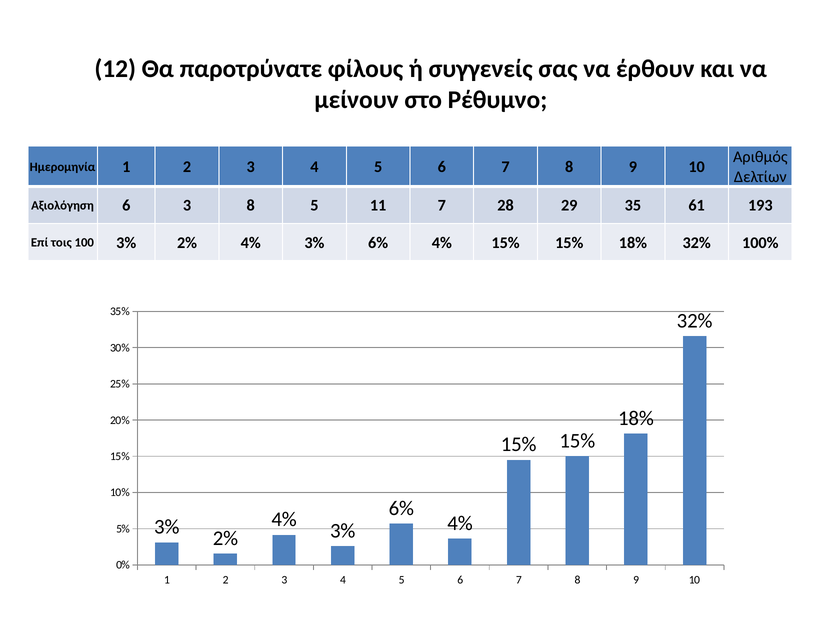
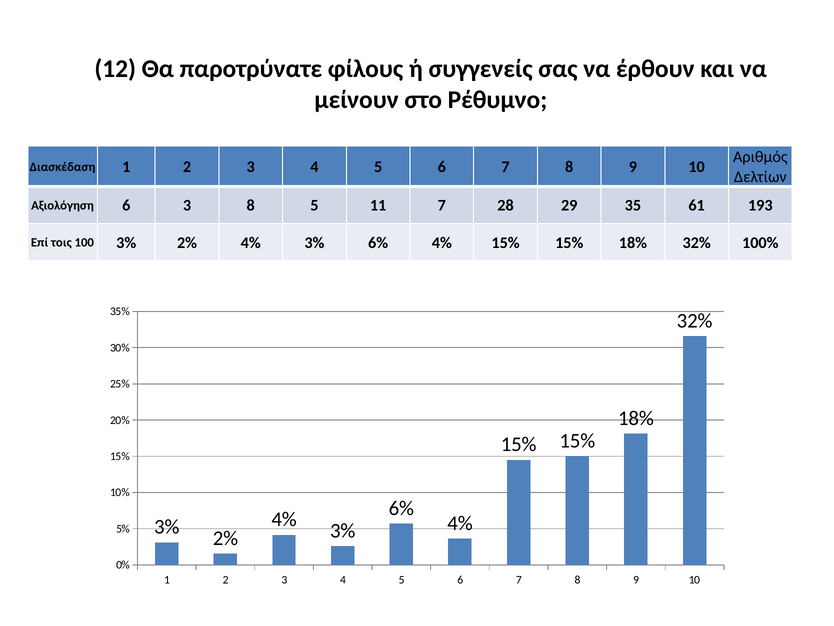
Ημερομηνία: Ημερομηνία -> Διασκέδαση
